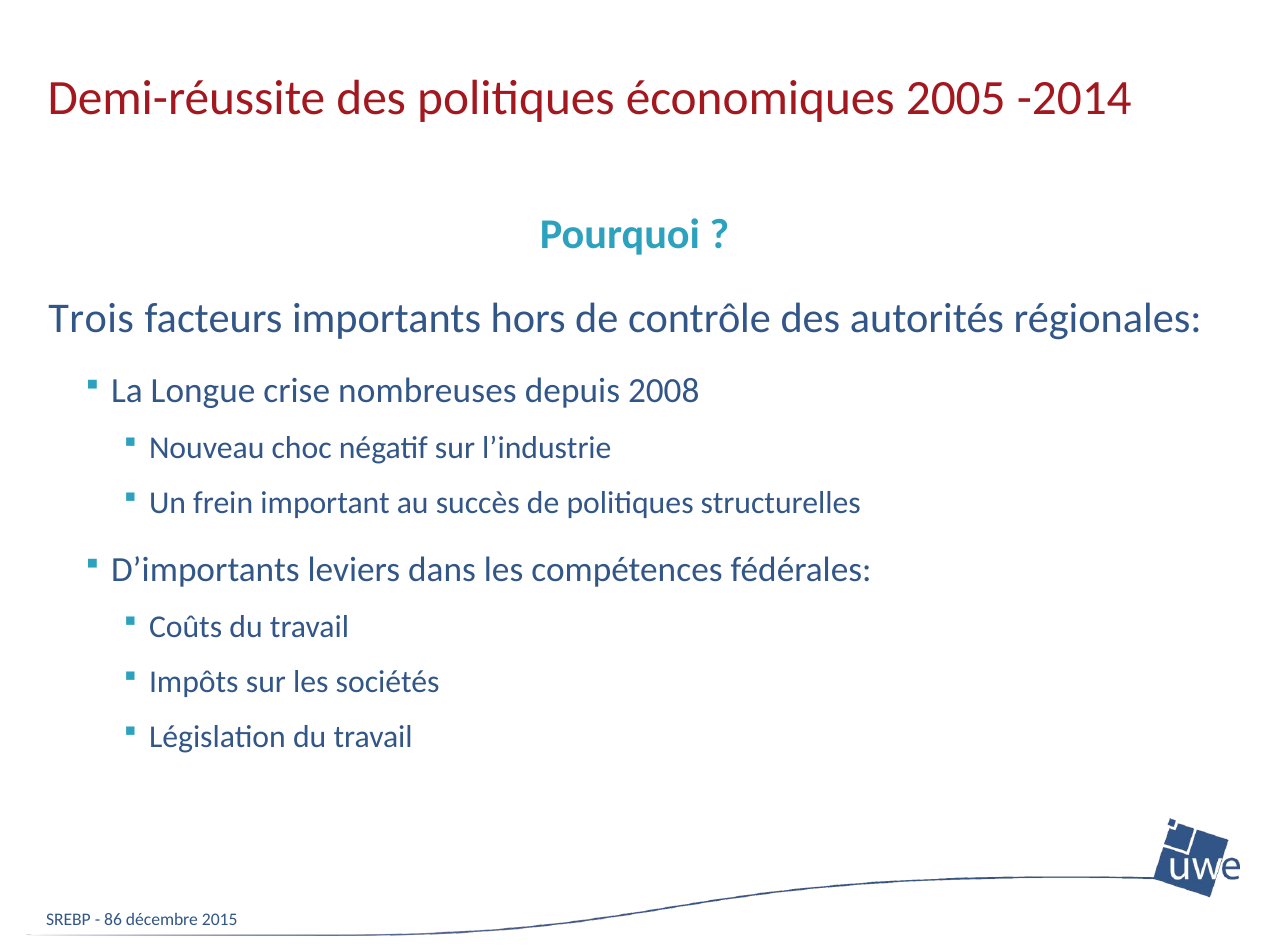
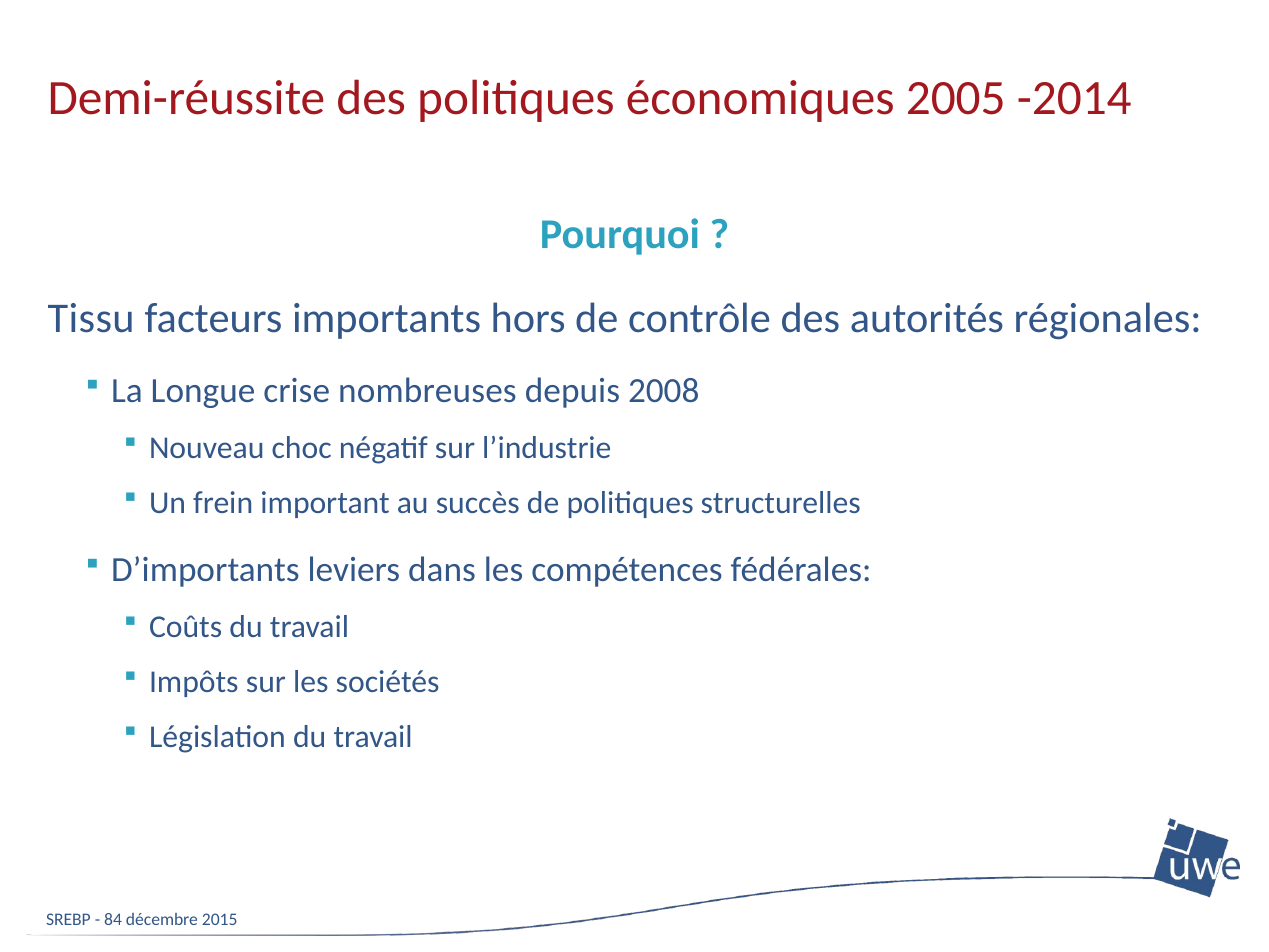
Trois: Trois -> Tissu
86: 86 -> 84
